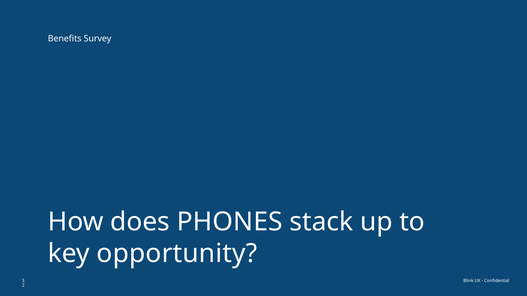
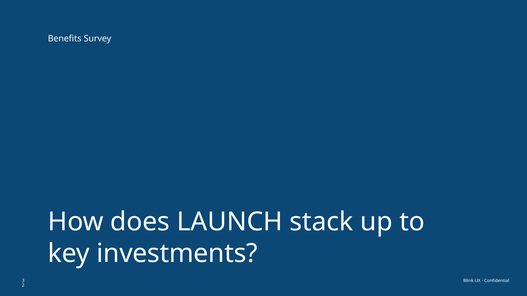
PHONES: PHONES -> LAUNCH
opportunity: opportunity -> investments
